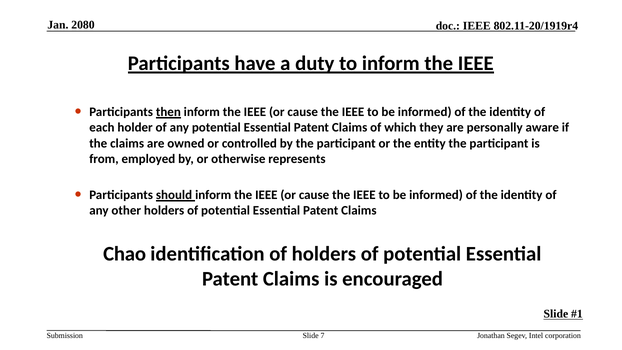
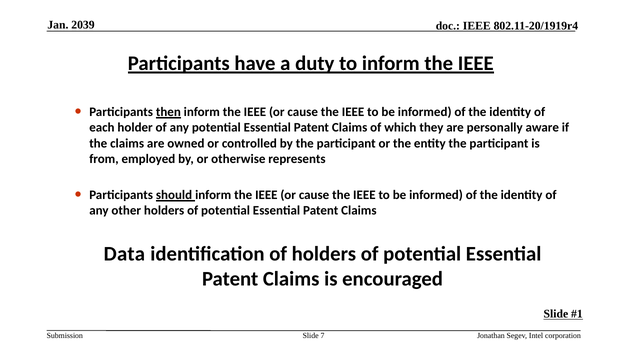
2080: 2080 -> 2039
Chao: Chao -> Data
